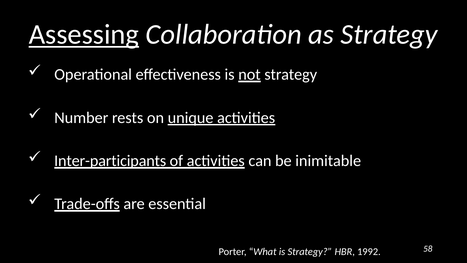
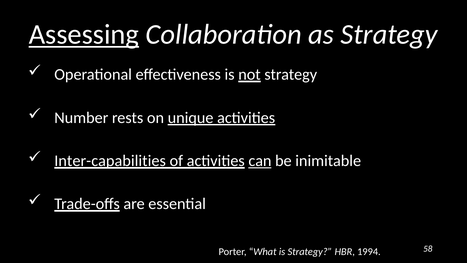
Inter-participants: Inter-participants -> Inter-capabilities
can underline: none -> present
1992: 1992 -> 1994
